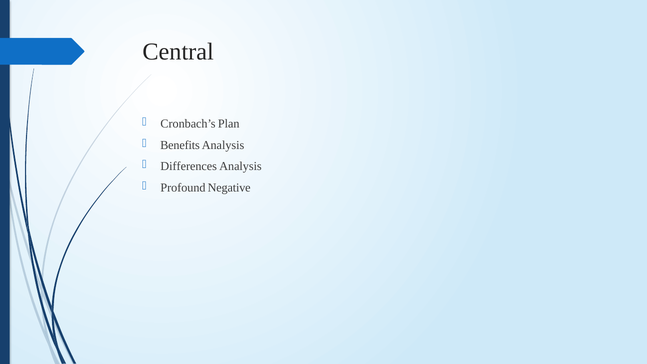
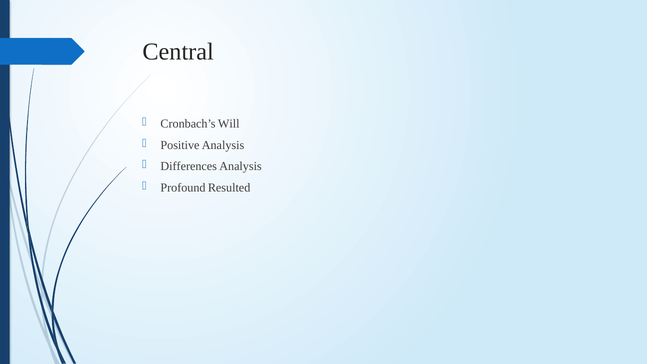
Plan: Plan -> Will
Benefits: Benefits -> Positive
Negative: Negative -> Resulted
